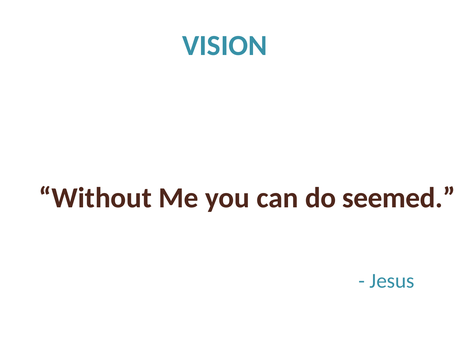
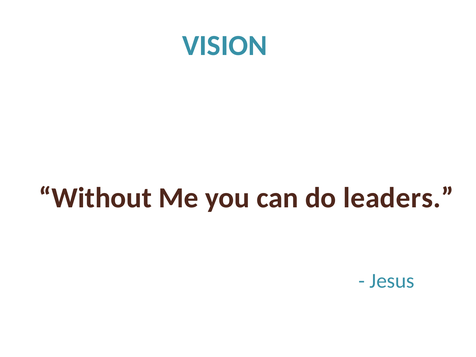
seemed: seemed -> leaders
